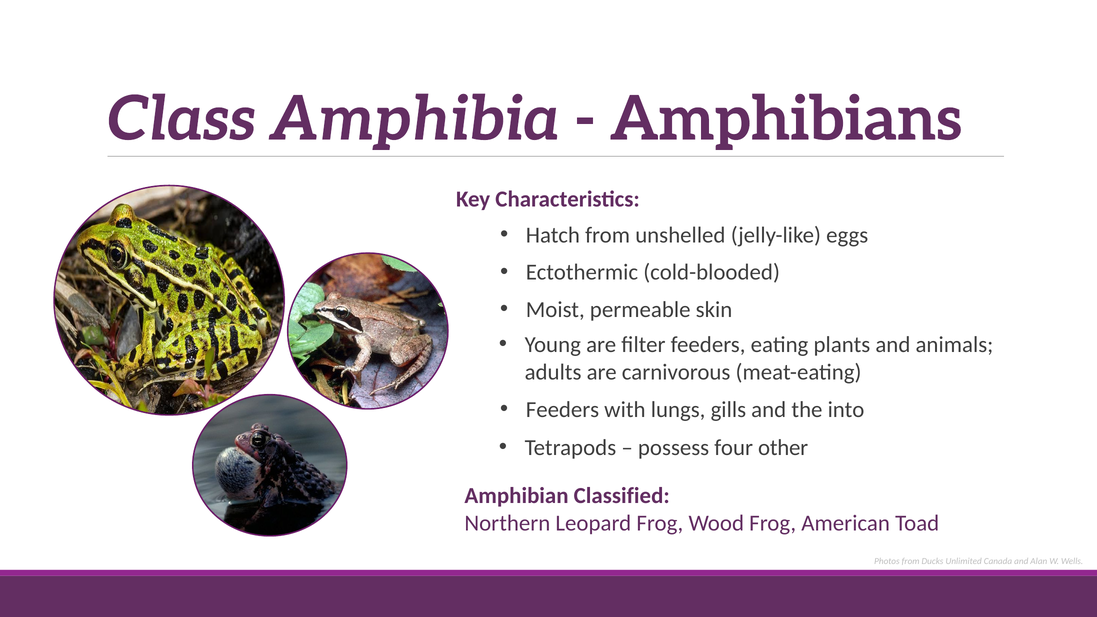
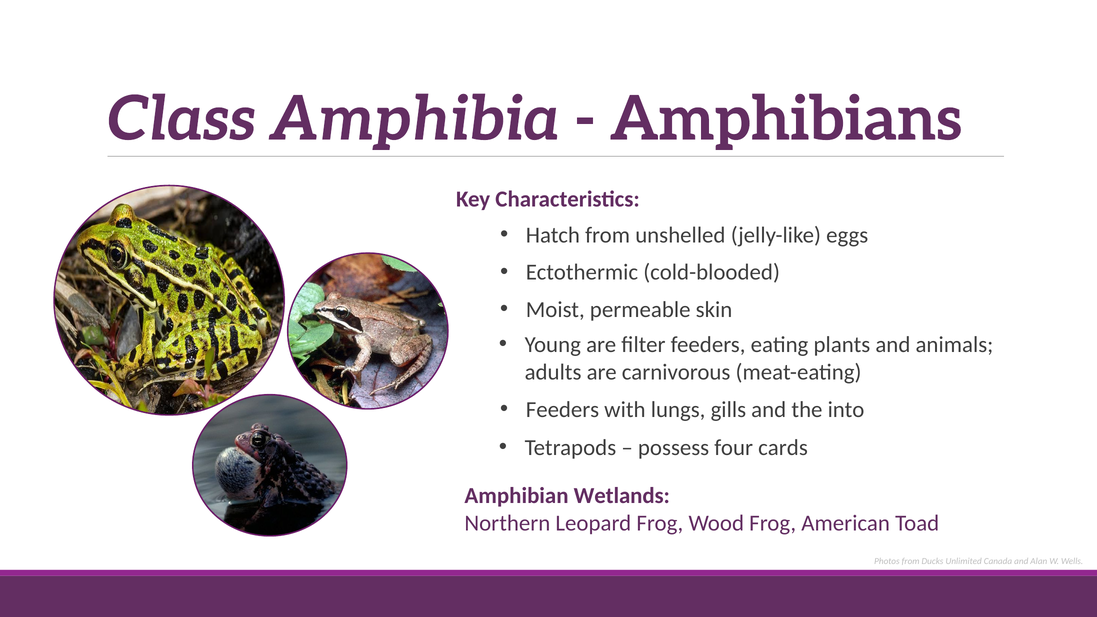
other: other -> cards
Classified: Classified -> Wetlands
